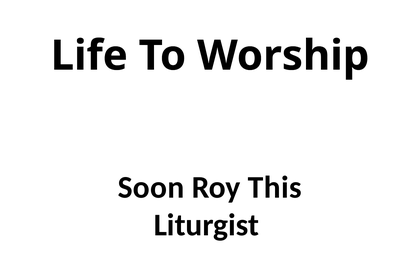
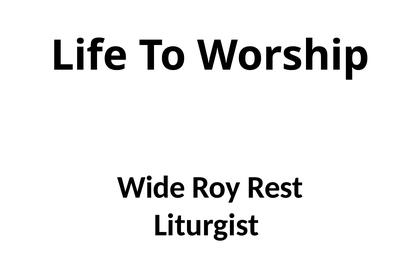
Soon: Soon -> Wide
This: This -> Rest
